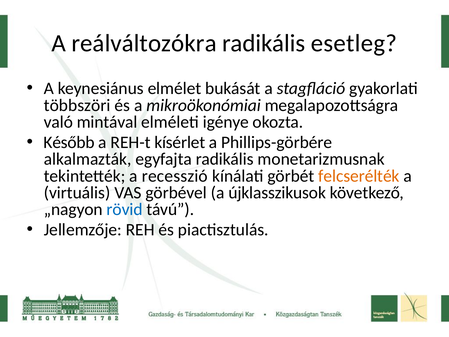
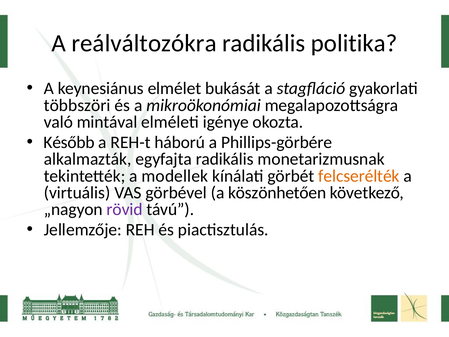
esetleg: esetleg -> politika
kísérlet: kísérlet -> háború
recesszió: recesszió -> modellek
újklasszikusok: újklasszikusok -> köszönhetően
rövid colour: blue -> purple
